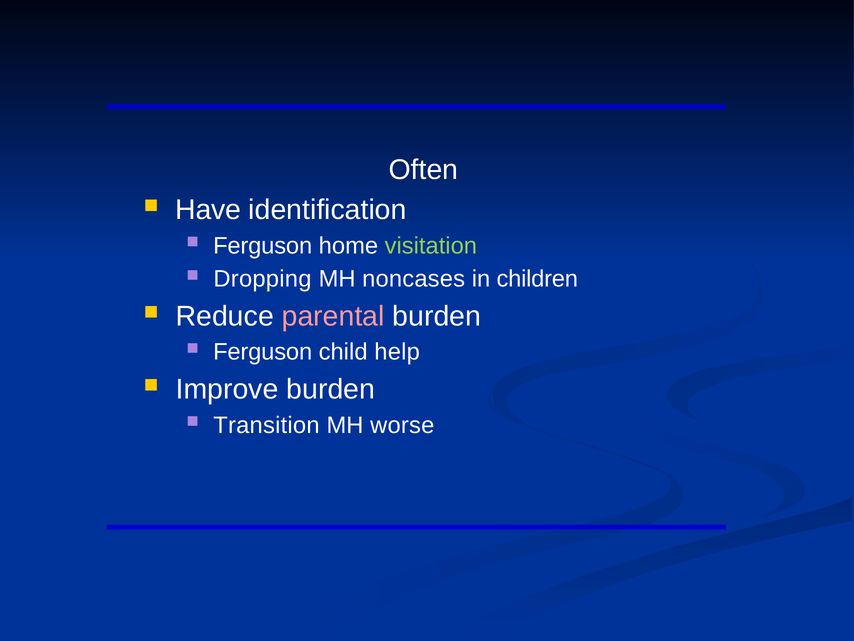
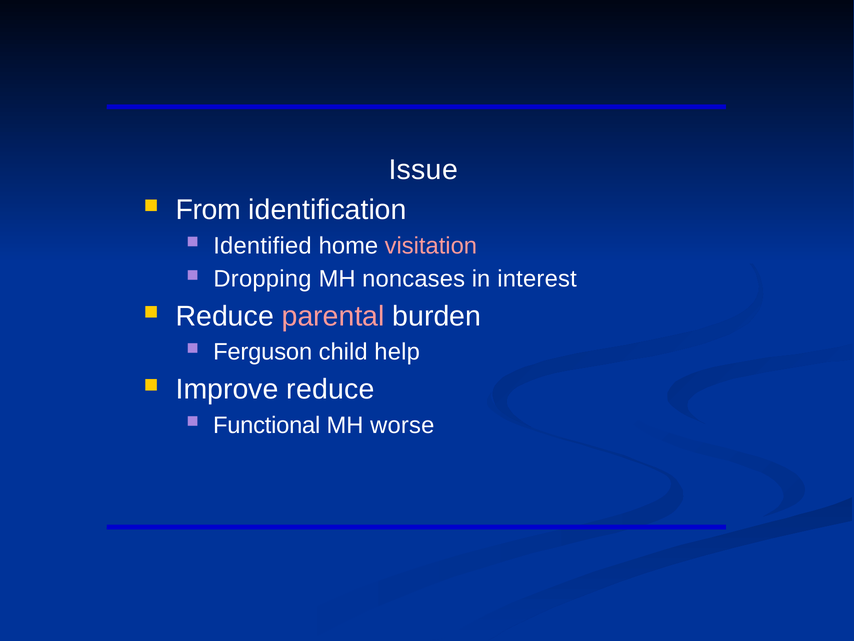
Often: Often -> Issue
Have: Have -> From
Ferguson at (263, 246): Ferguson -> Identified
visitation colour: light green -> pink
children: children -> interest
Improve burden: burden -> reduce
Transition: Transition -> Functional
